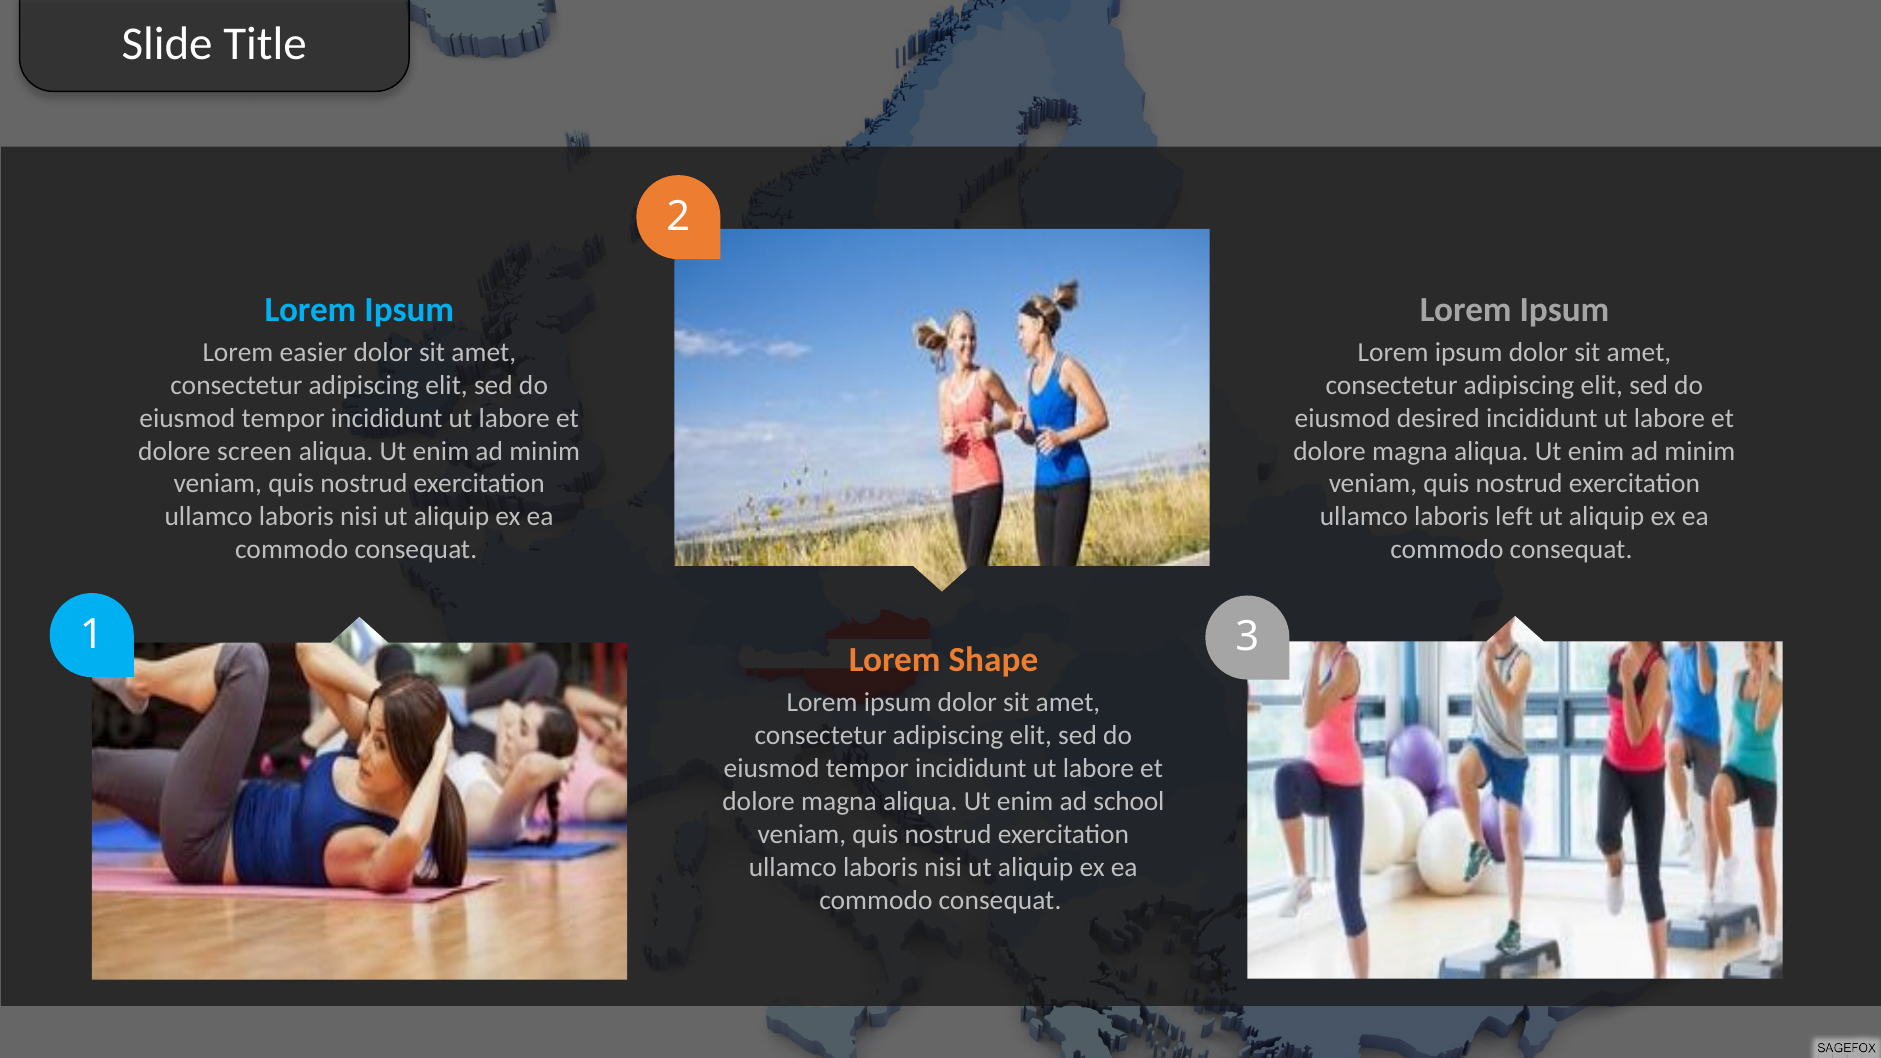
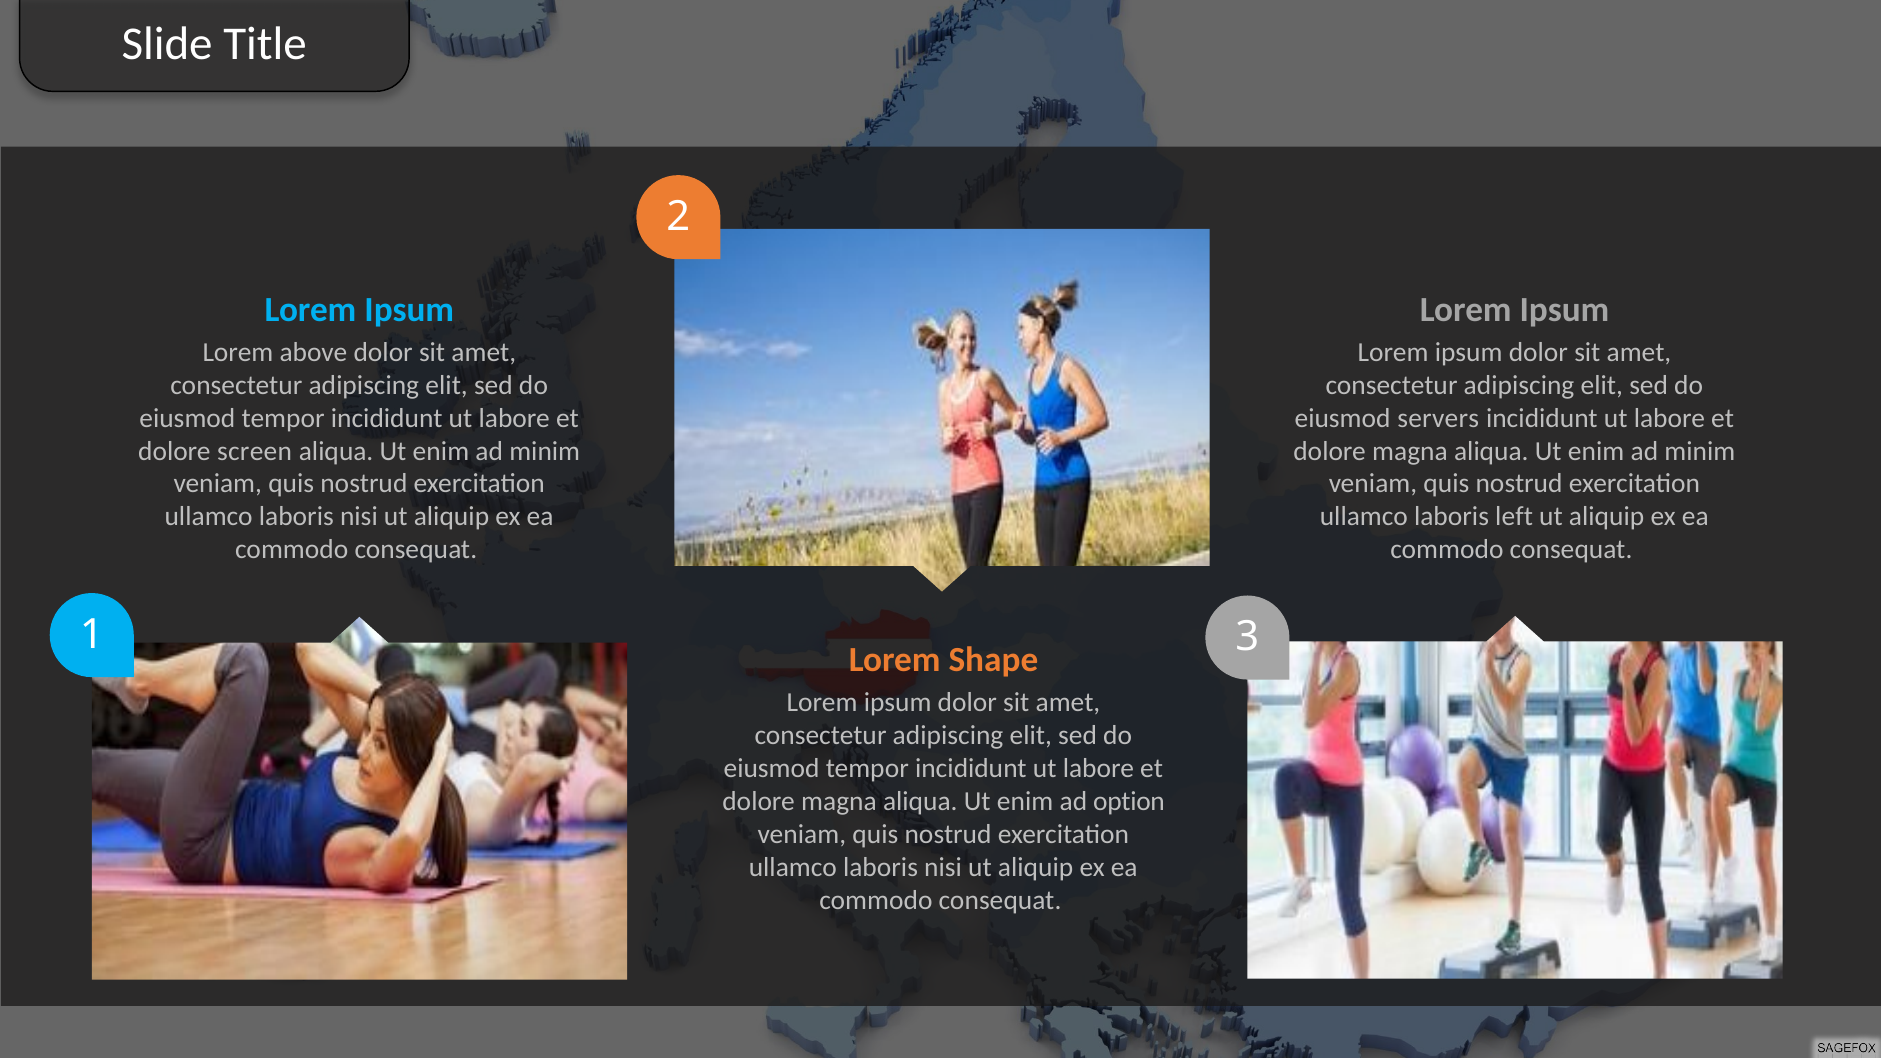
easier: easier -> above
desired: desired -> servers
school: school -> option
